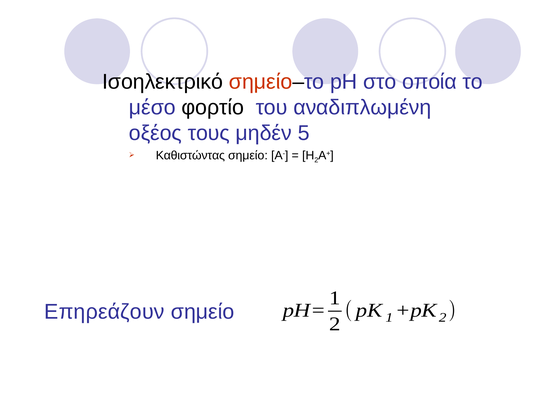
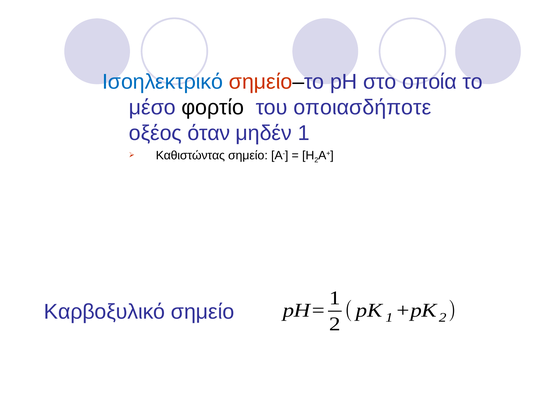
Ισοηλεκτρικό colour: black -> blue
αναδιπλωμένη: αναδιπλωμένη -> οποιασδήποτε
τους: τους -> όταν
μηδέν 5: 5 -> 1
Επηρεάζουν: Επηρεάζουν -> Καρβοξυλικό
